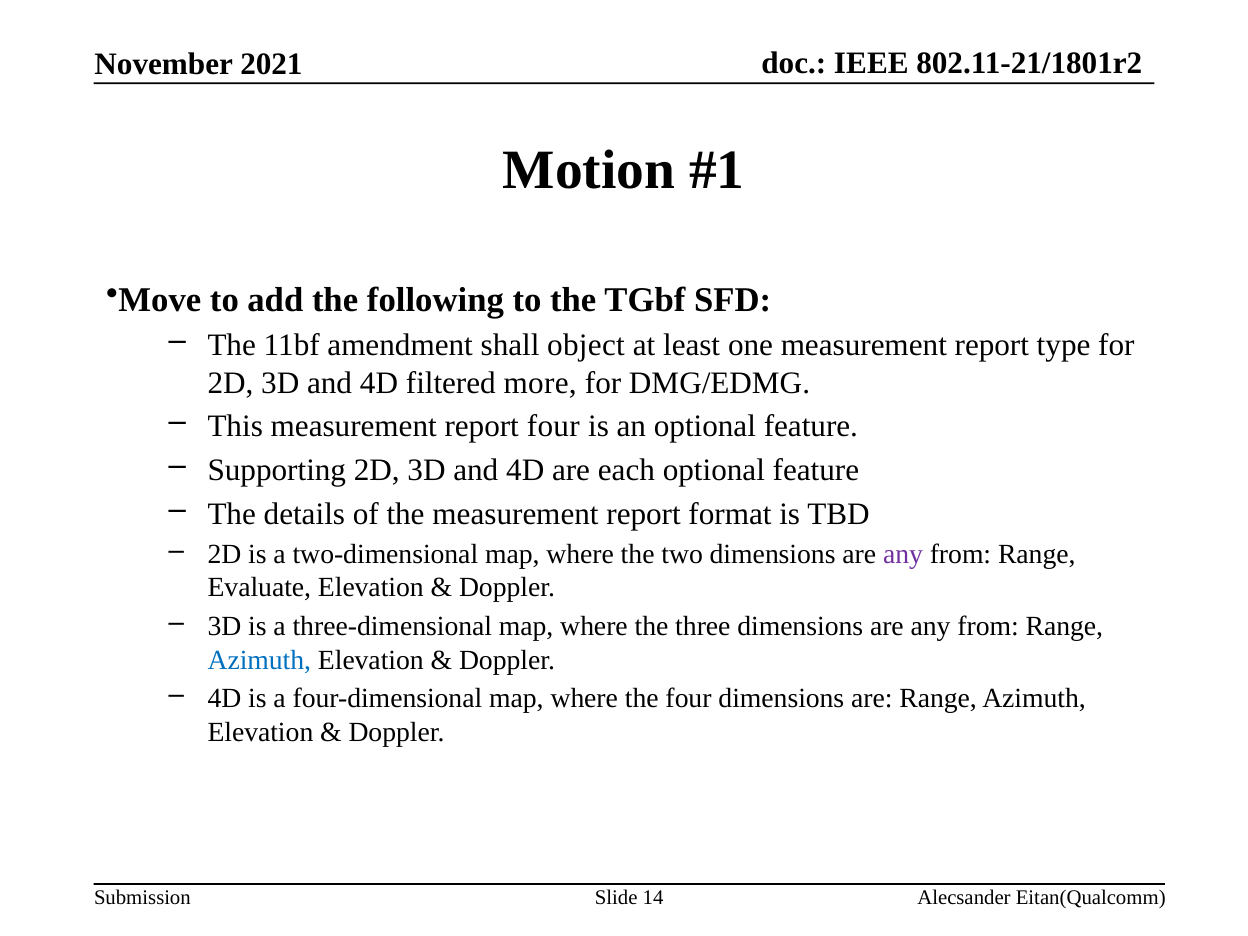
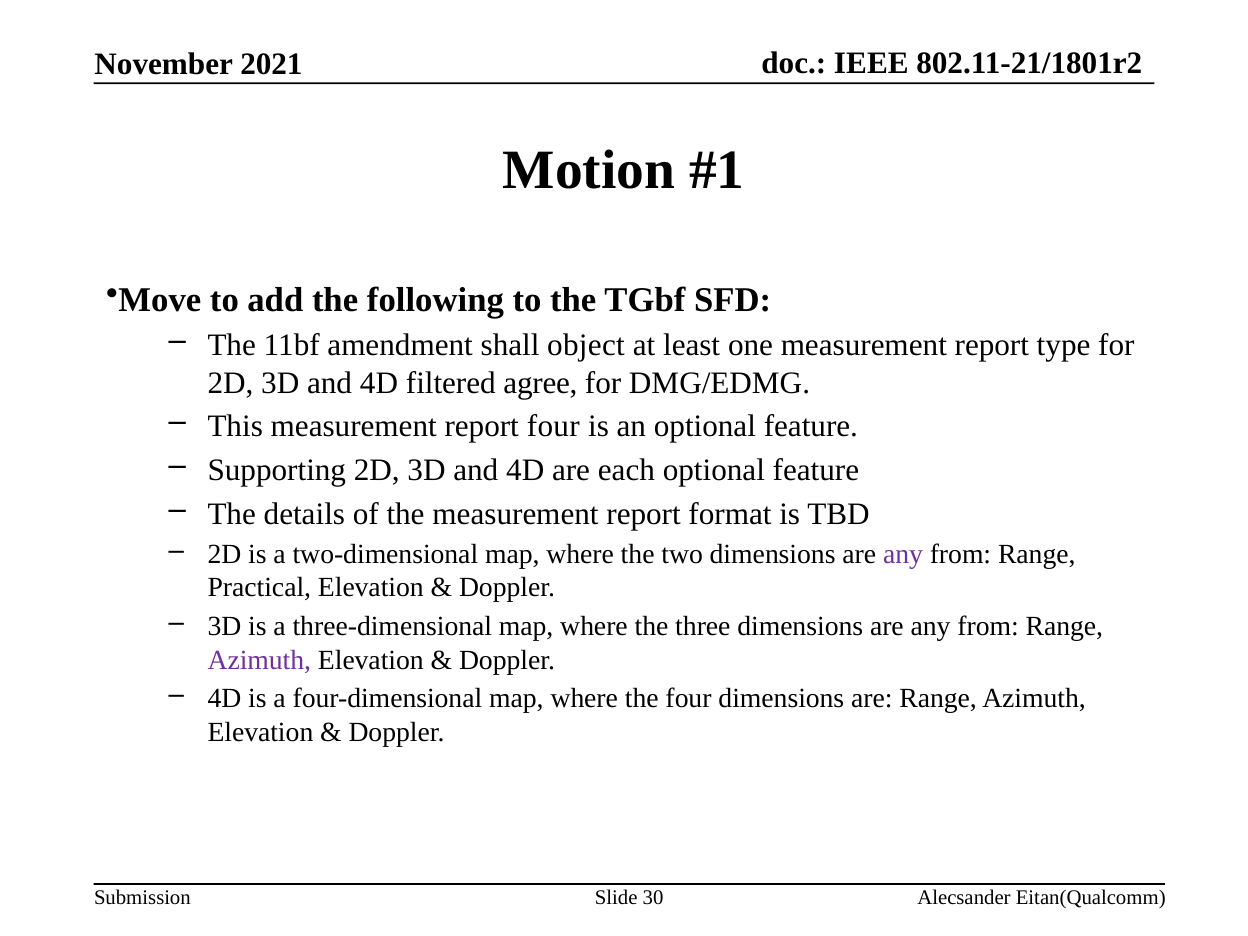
more: more -> agree
Evaluate: Evaluate -> Practical
Azimuth at (259, 660) colour: blue -> purple
14: 14 -> 30
